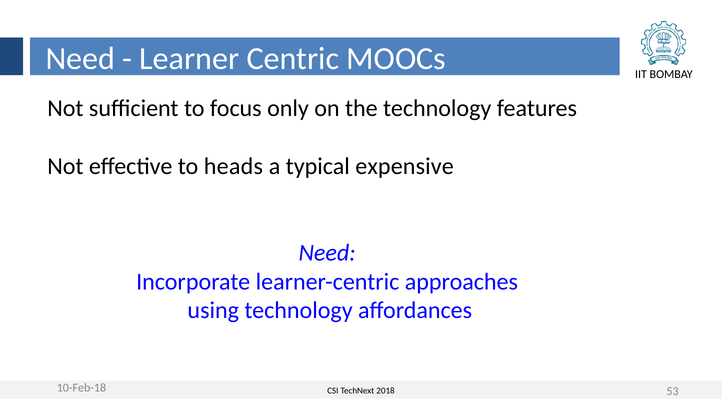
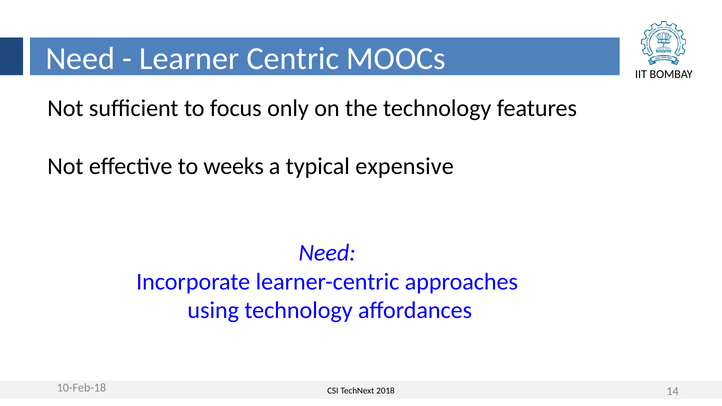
heads: heads -> weeks
53: 53 -> 14
